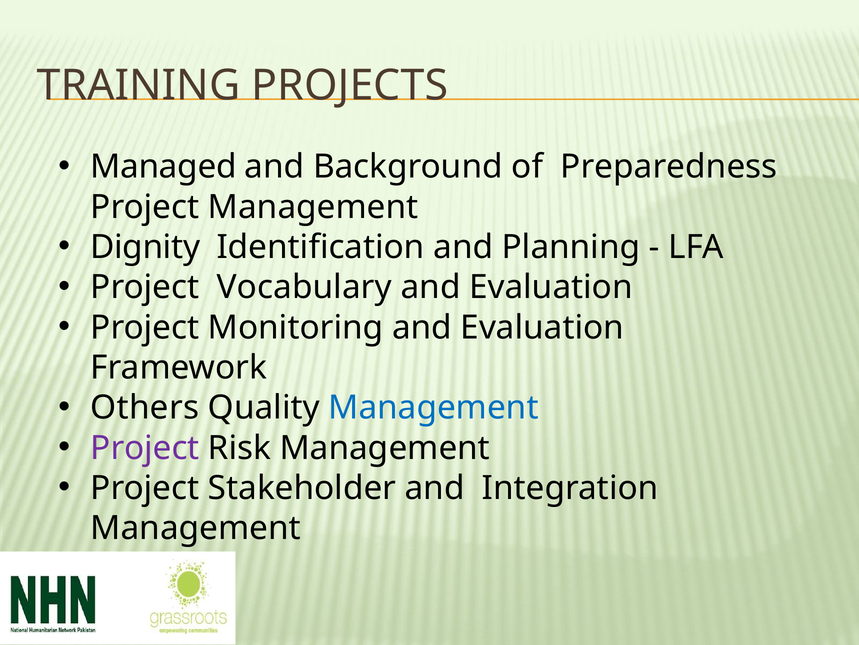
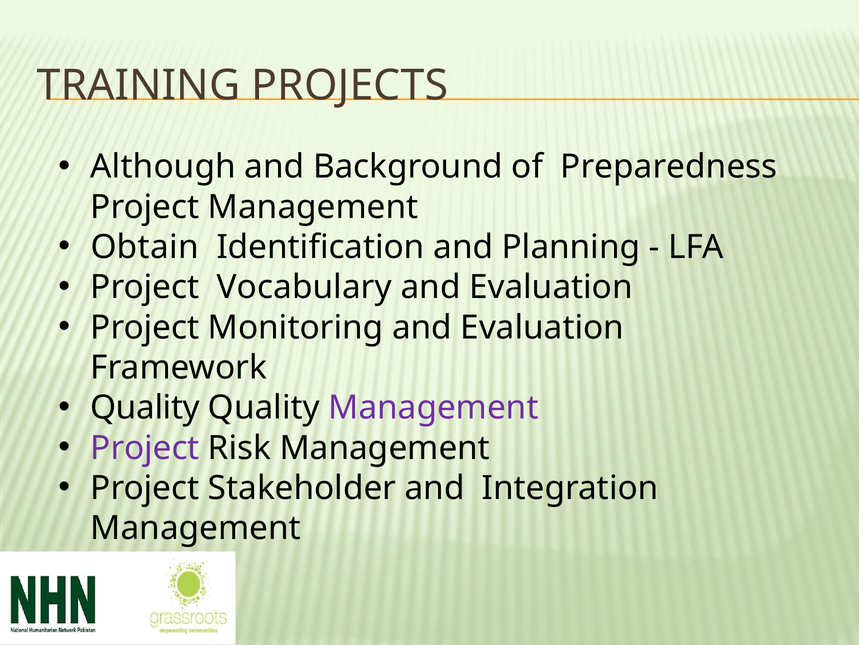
Managed: Managed -> Although
Dignity: Dignity -> Obtain
Others at (145, 407): Others -> Quality
Management at (433, 407) colour: blue -> purple
